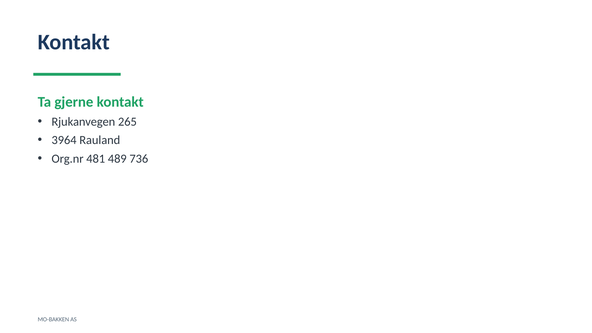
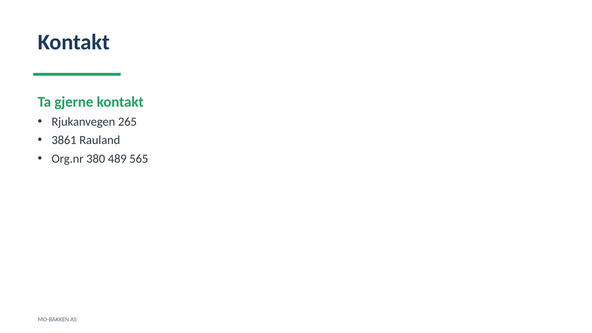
3964: 3964 -> 3861
481: 481 -> 380
736: 736 -> 565
